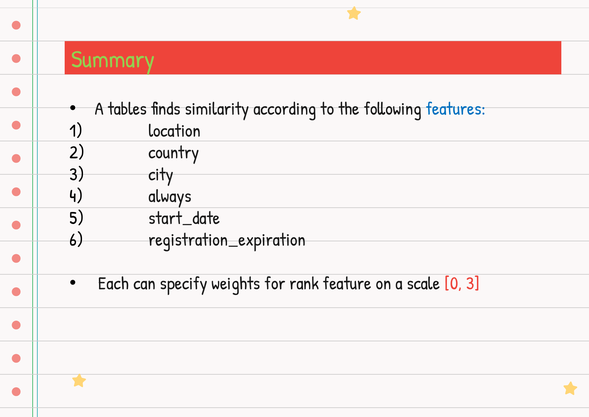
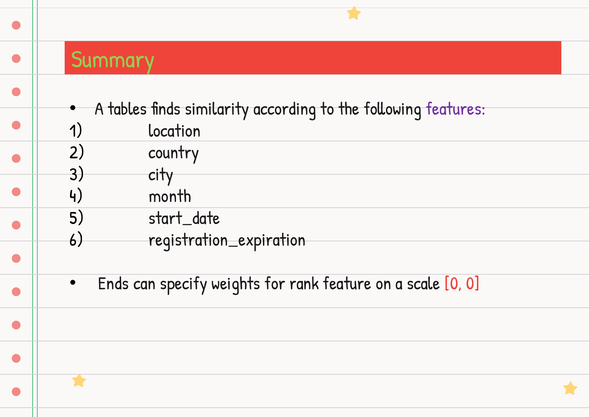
features colour: blue -> purple
always: always -> month
Each: Each -> Ends
0 3: 3 -> 0
